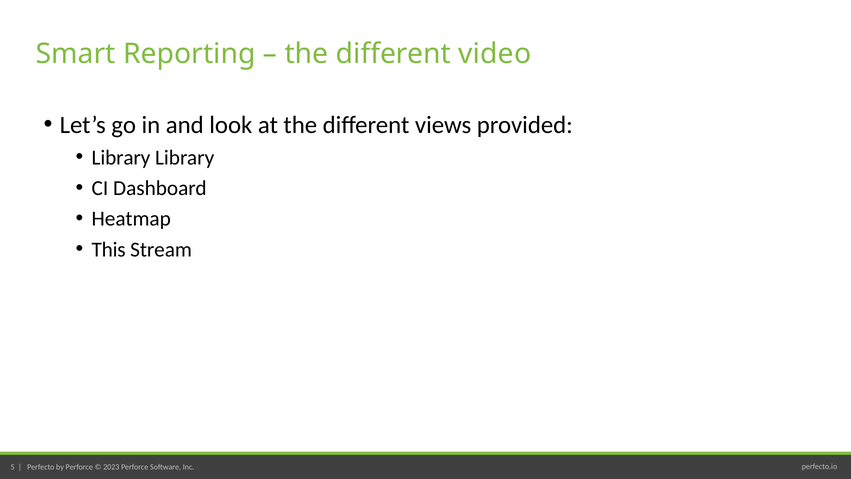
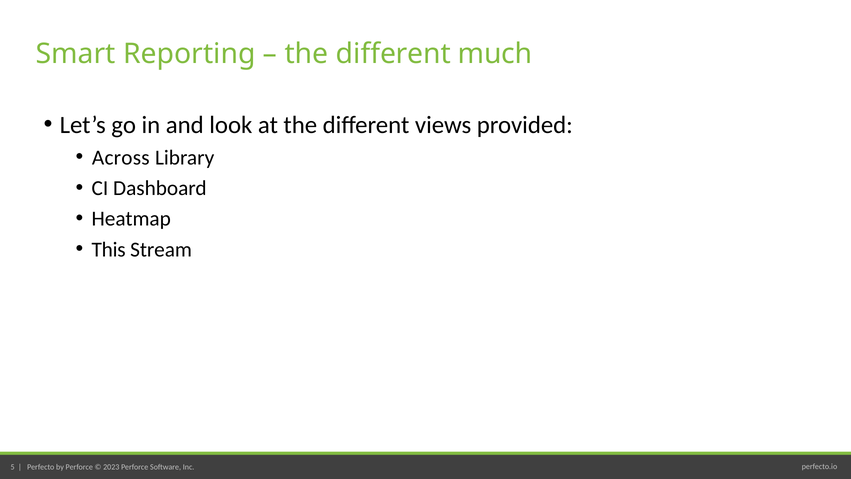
video: video -> much
Library at (121, 157): Library -> Across
